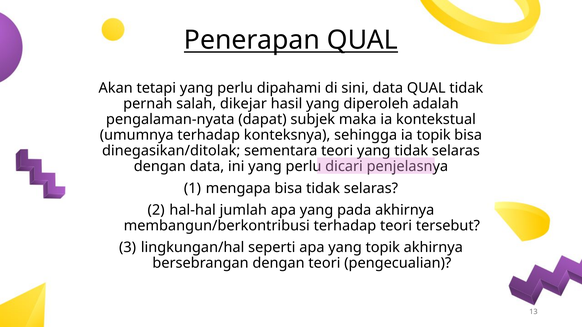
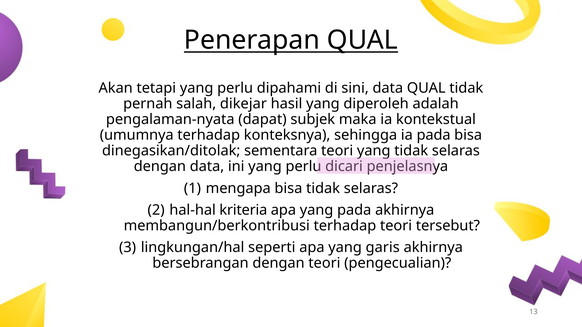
ia topik: topik -> pada
jumlah: jumlah -> kriteria
yang topik: topik -> garis
